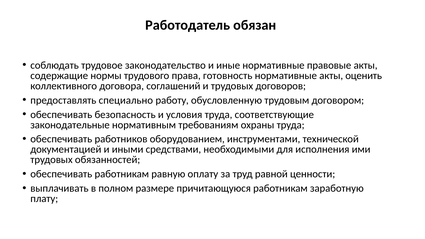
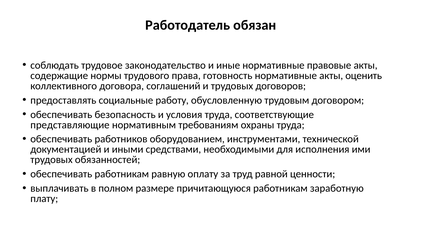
специально: специально -> социальные
законодательные: законодательные -> представляющие
